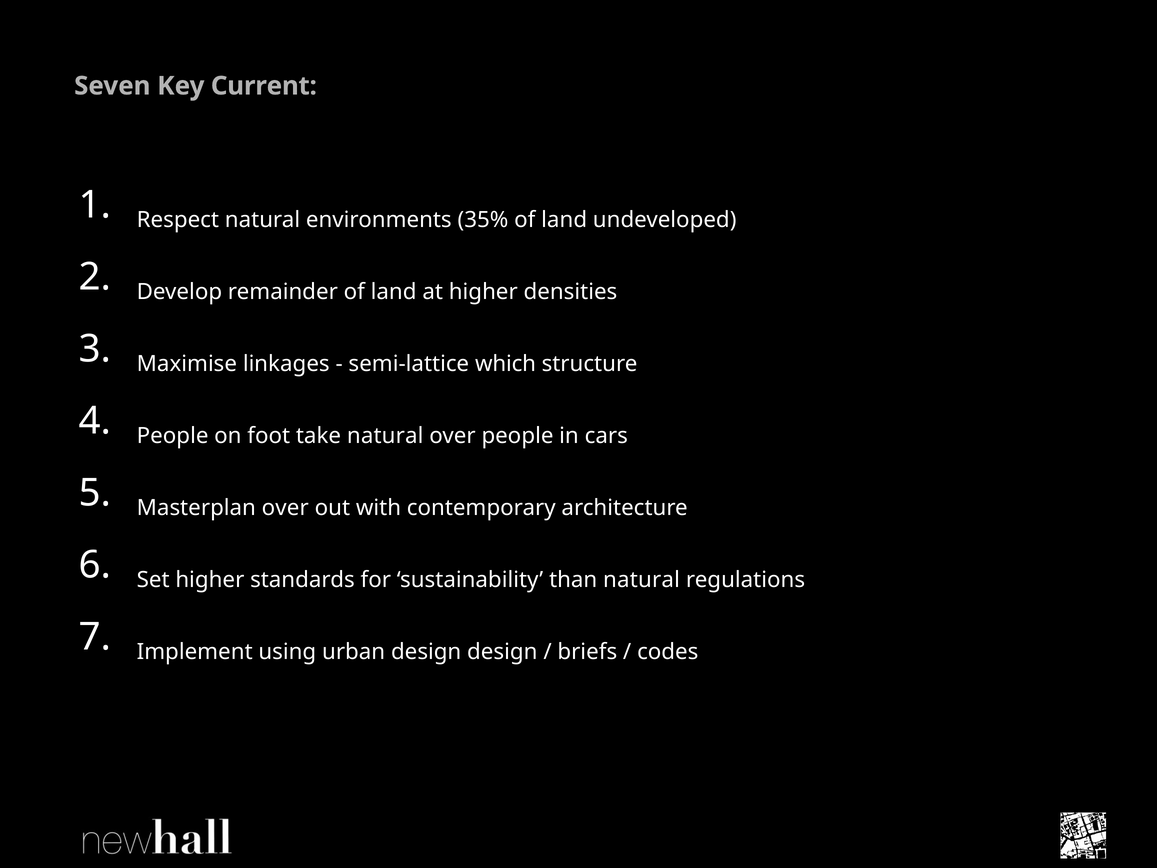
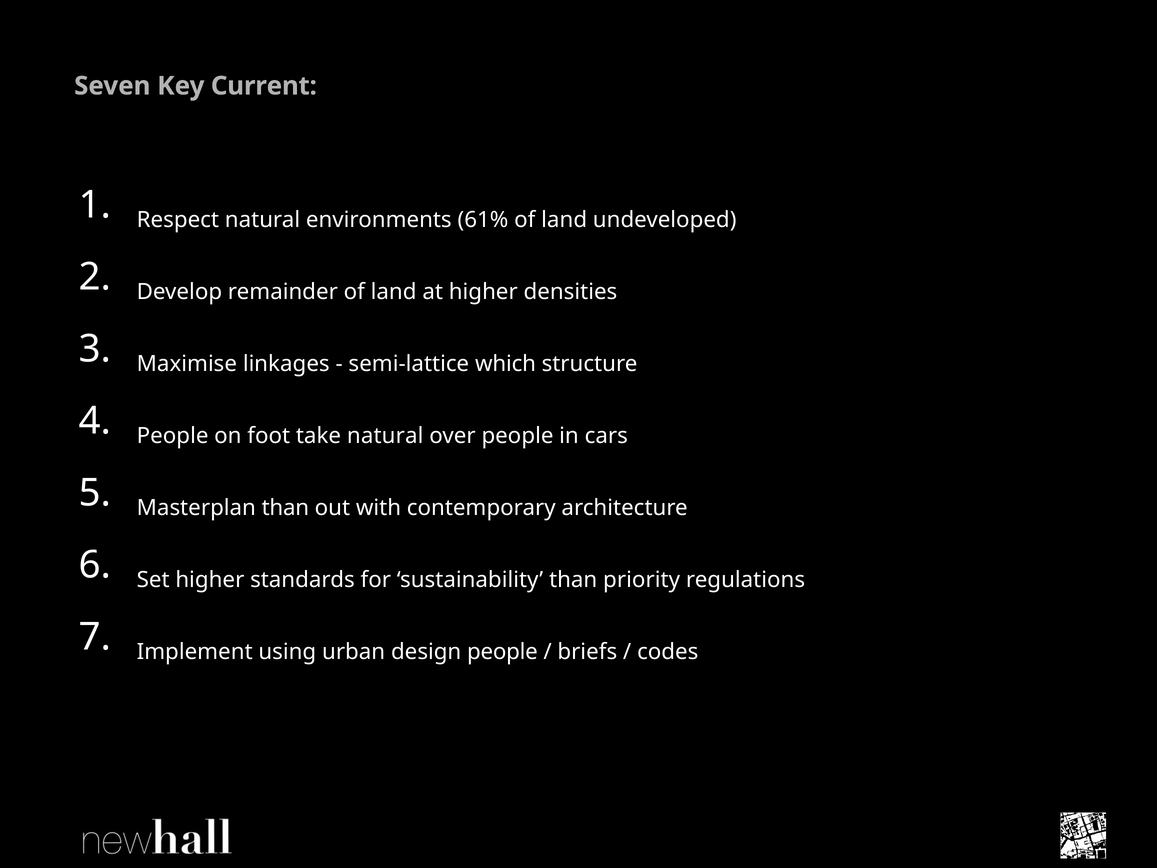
35%: 35% -> 61%
Masterplan over: over -> than
than natural: natural -> priority
design design: design -> people
